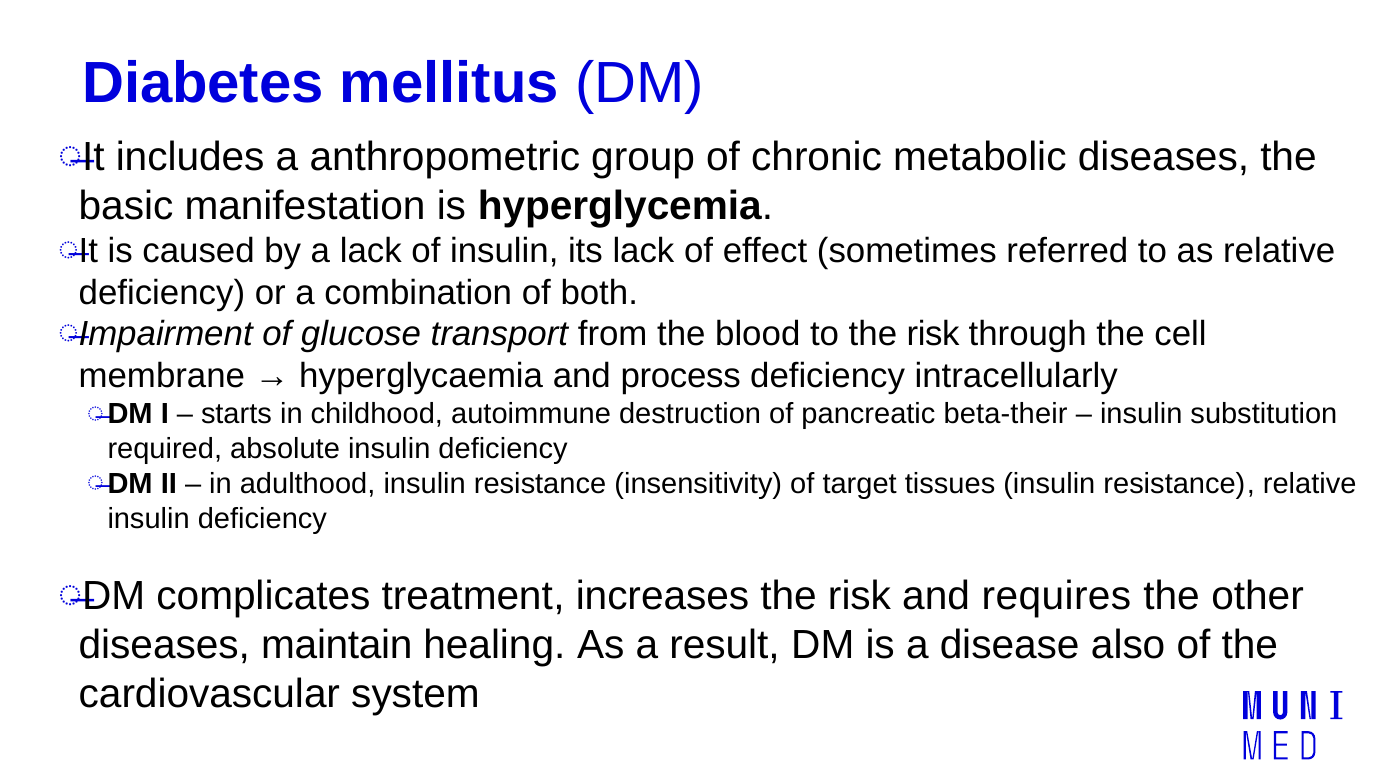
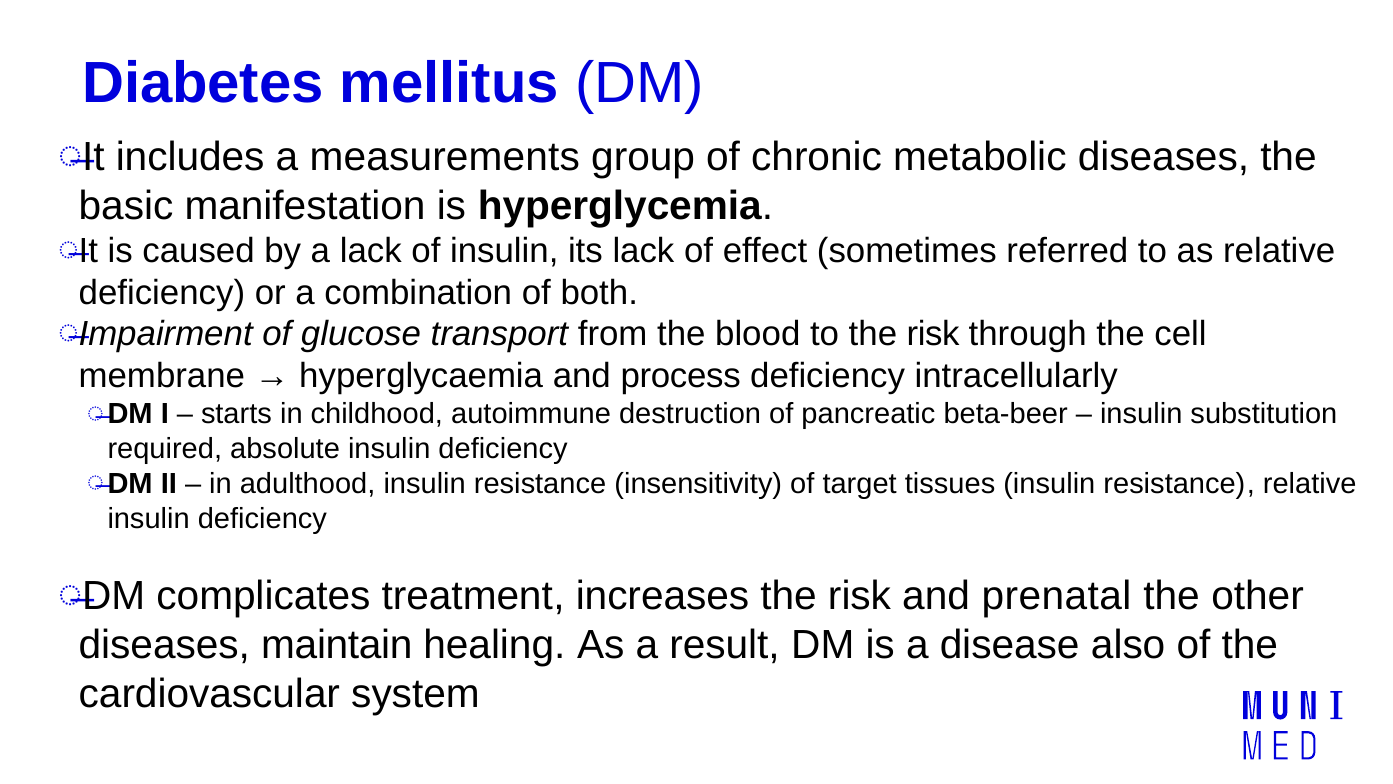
anthropometric: anthropometric -> measurements
beta-their: beta-their -> beta-beer
requires: requires -> prenatal
